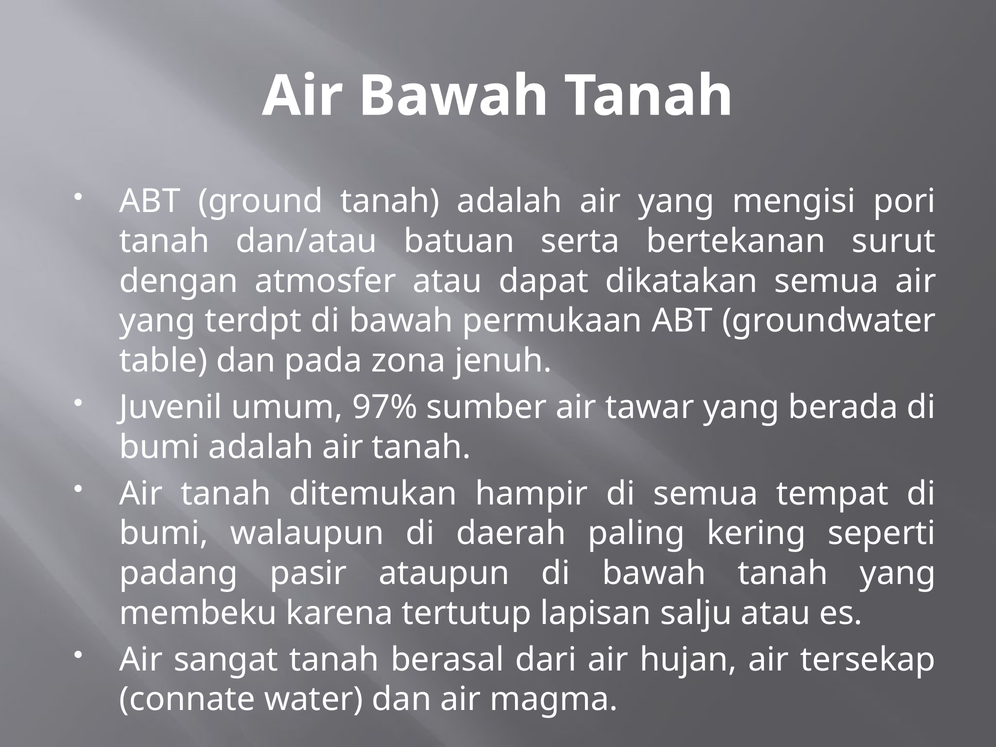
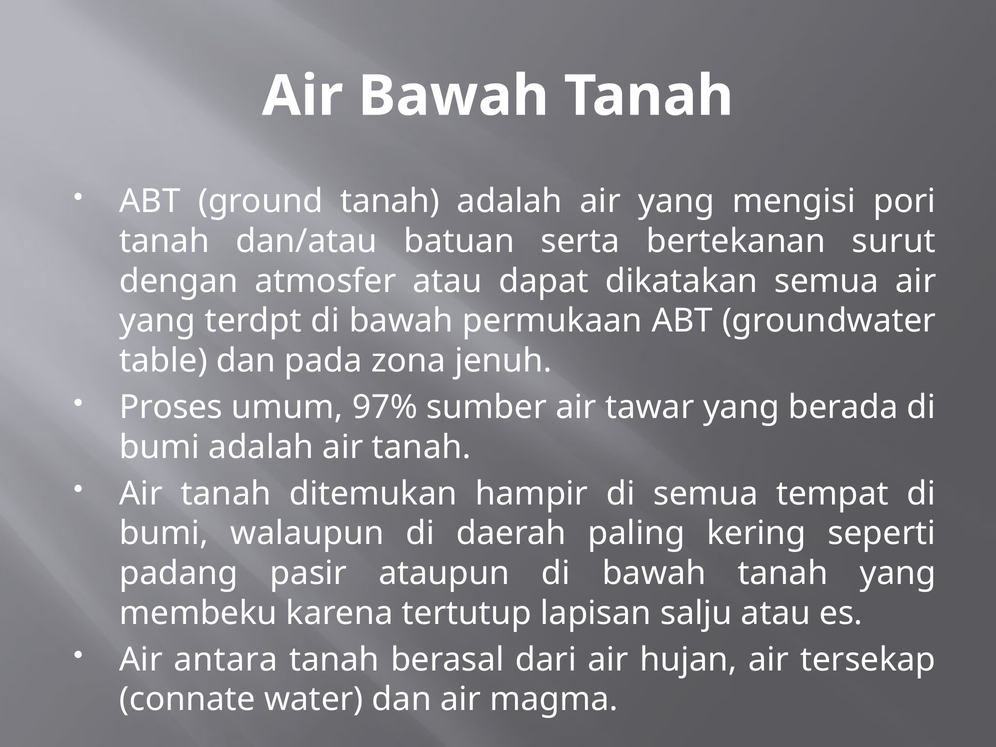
Juvenil: Juvenil -> Proses
sangat: sangat -> antara
